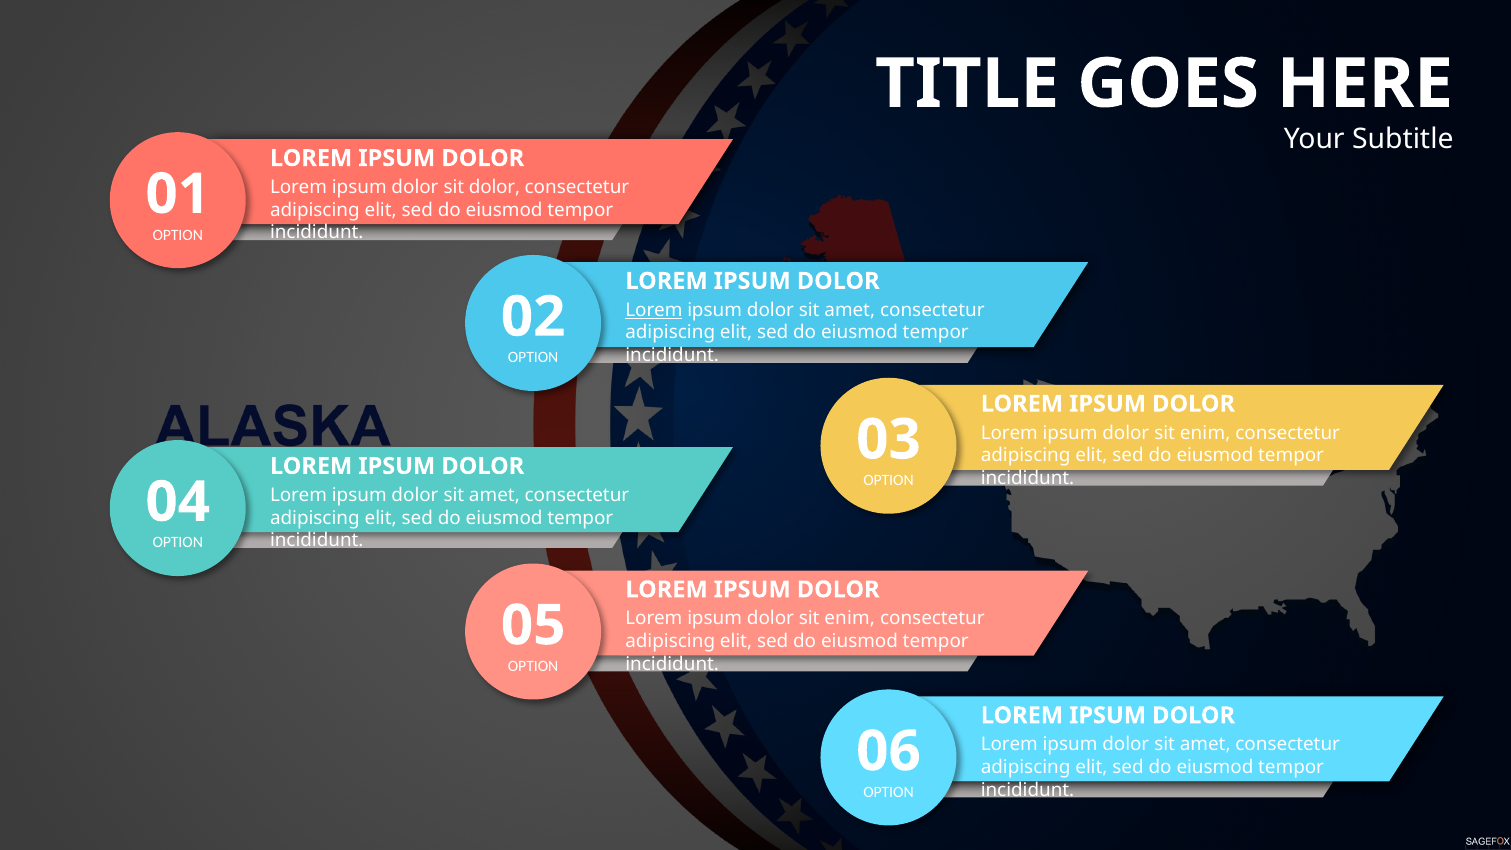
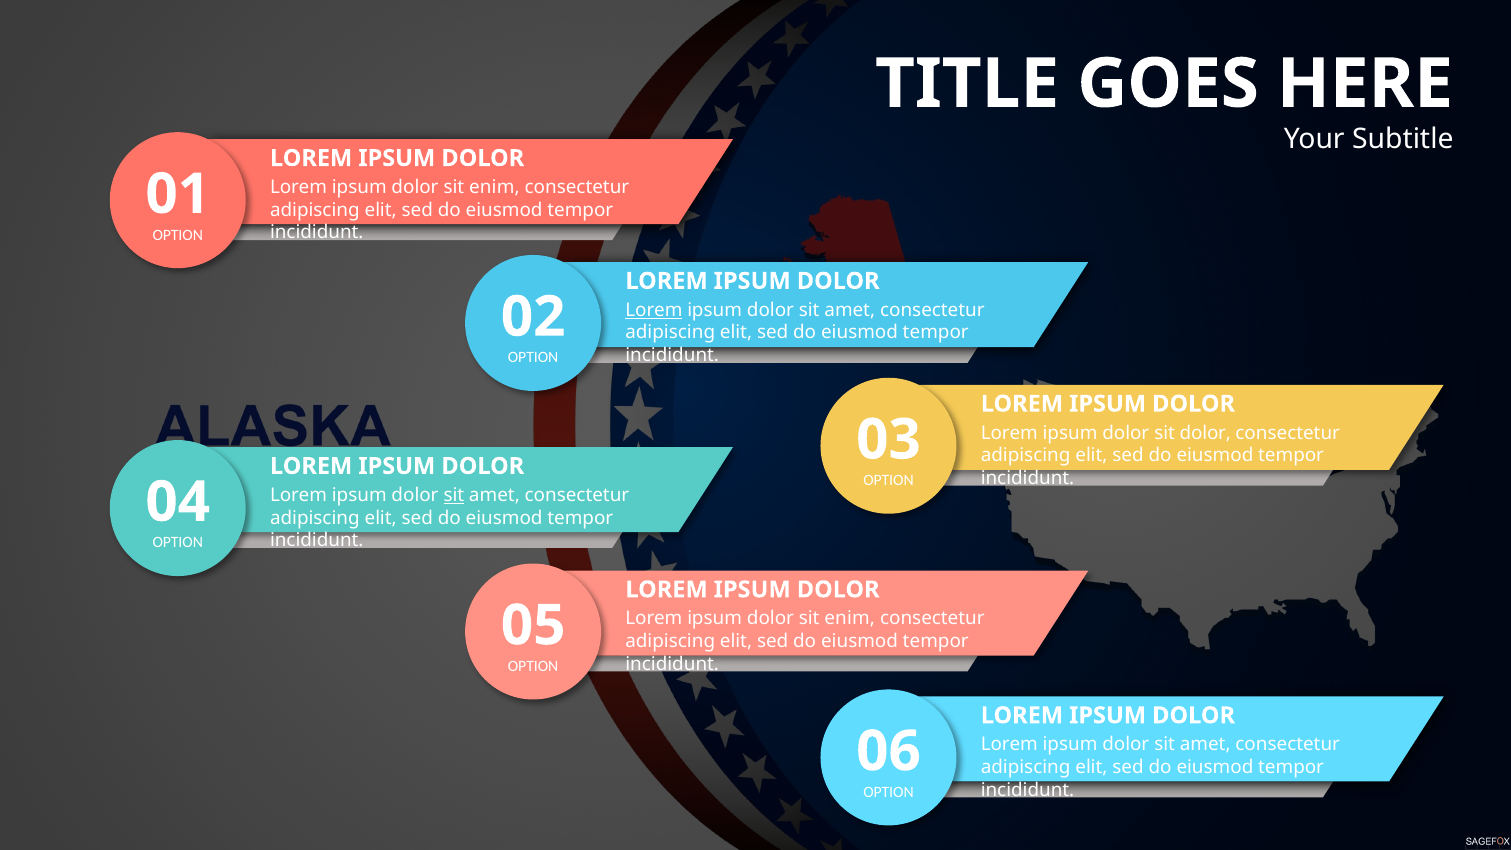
dolor at (495, 187): dolor -> enim
enim at (1205, 433): enim -> dolor
sit at (454, 495) underline: none -> present
